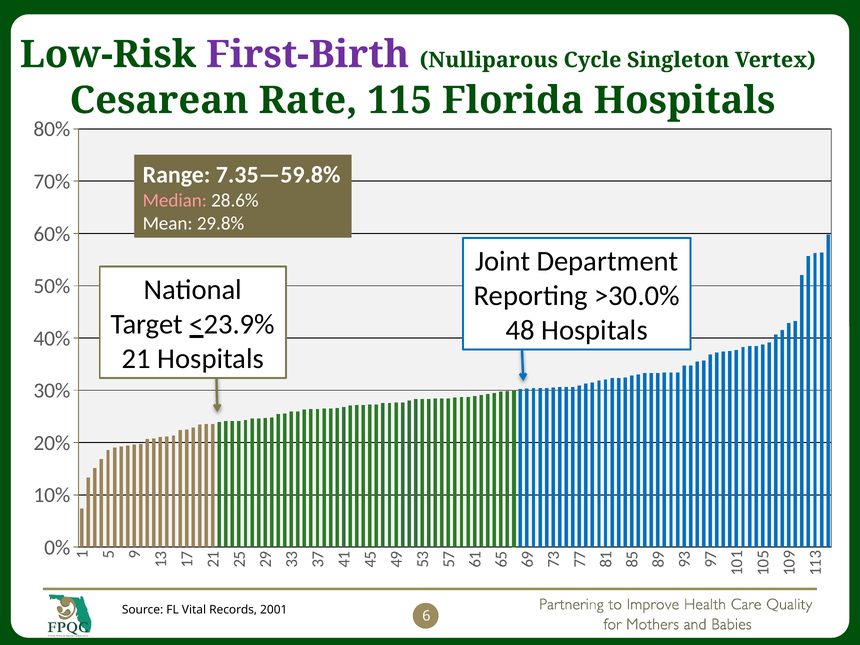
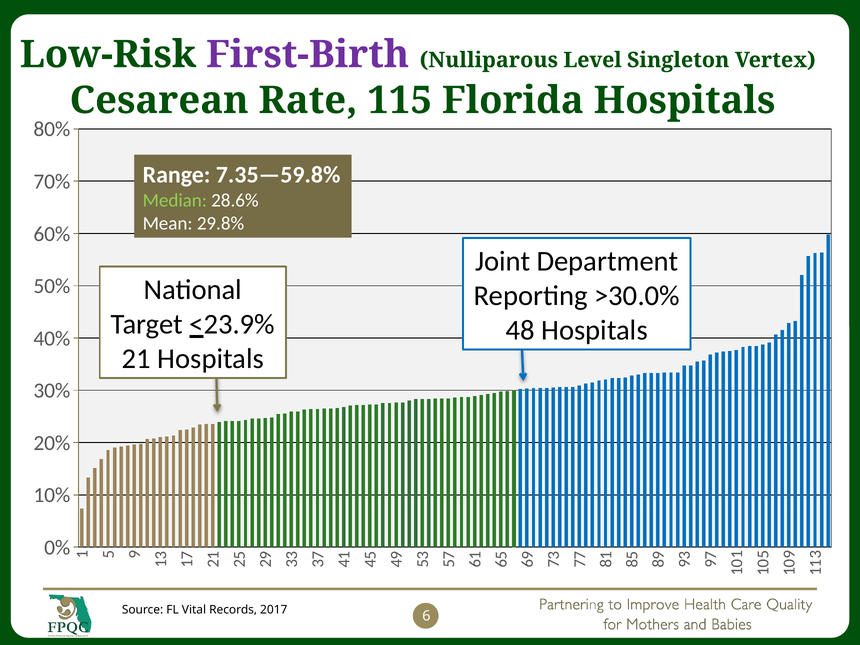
Cycle: Cycle -> Level
Median colour: pink -> light green
2001: 2001 -> 2017
